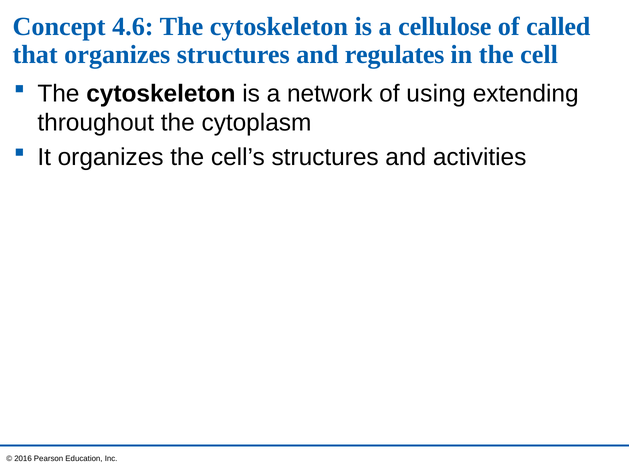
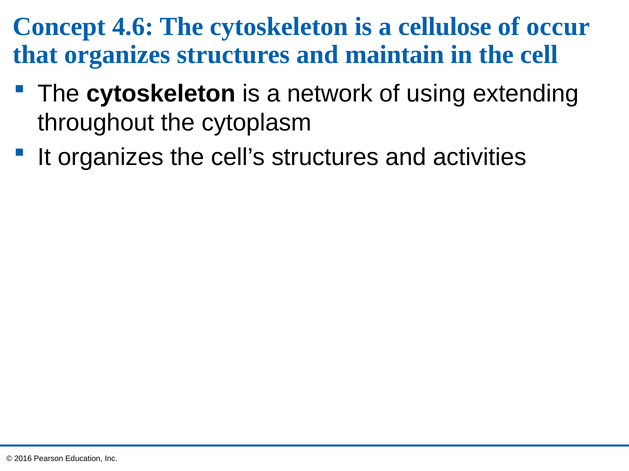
called: called -> occur
regulates: regulates -> maintain
